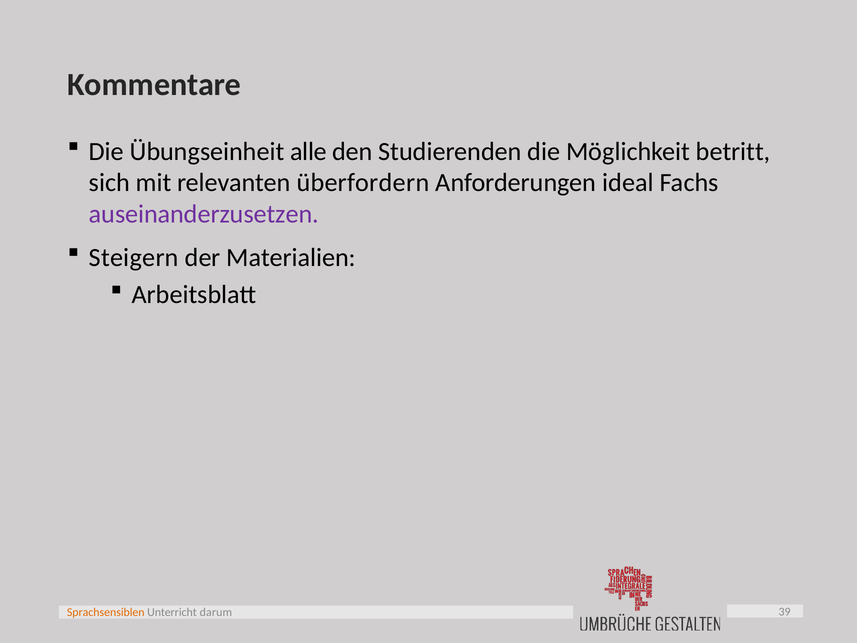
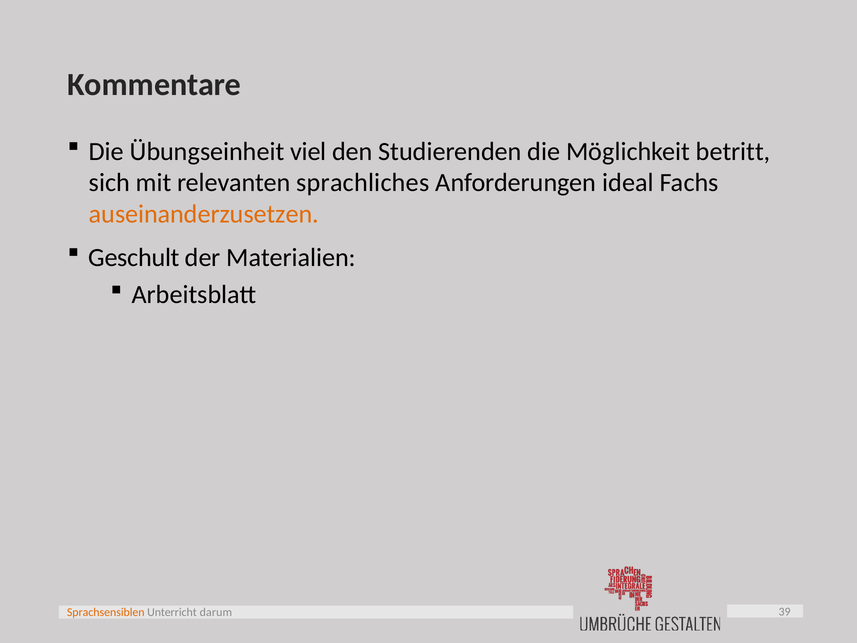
alle: alle -> viel
überfordern: überfordern -> sprachliches
auseinanderzusetzen colour: purple -> orange
Steigern: Steigern -> Geschult
